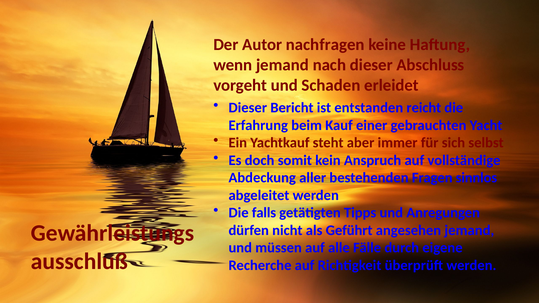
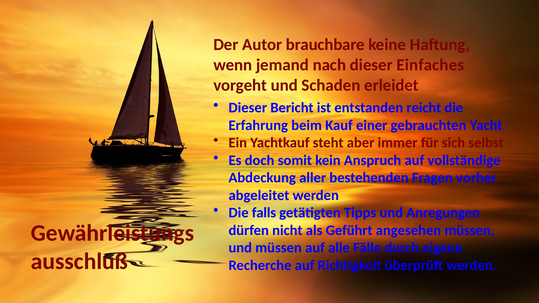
nachfragen: nachfragen -> brauchbare
Abschluss: Abschluss -> Einfaches
sinnlos: sinnlos -> vorher
angesehen jemand: jemand -> müssen
